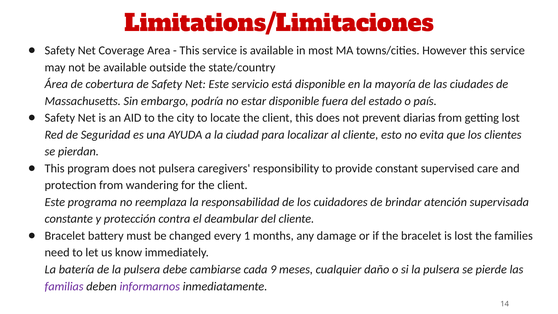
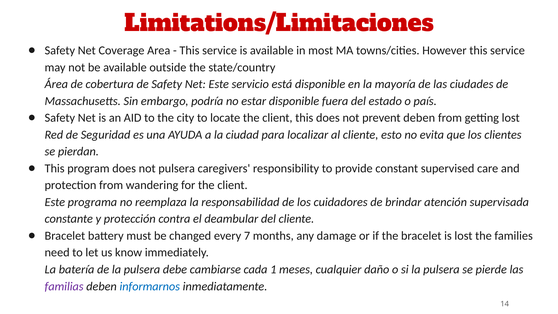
prevent diarias: diarias -> deben
1: 1 -> 7
9: 9 -> 1
informarnos colour: purple -> blue
